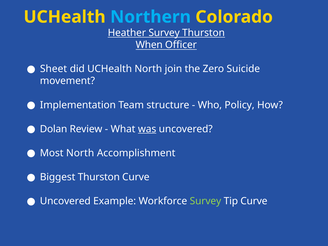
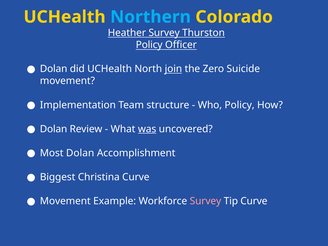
When at (149, 45): When -> Policy
Sheet at (54, 69): Sheet -> Dolan
join underline: none -> present
Most North: North -> Dolan
Biggest Thurston: Thurston -> Christina
Uncovered at (65, 201): Uncovered -> Movement
Survey at (205, 201) colour: light green -> pink
